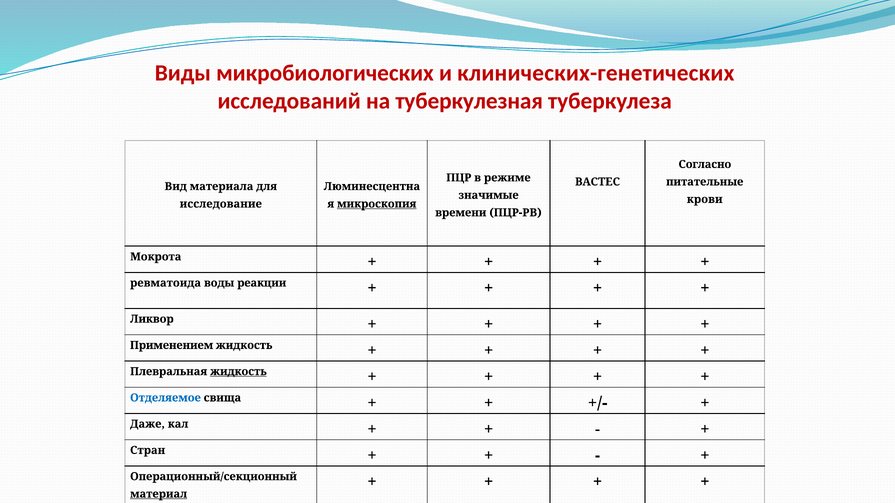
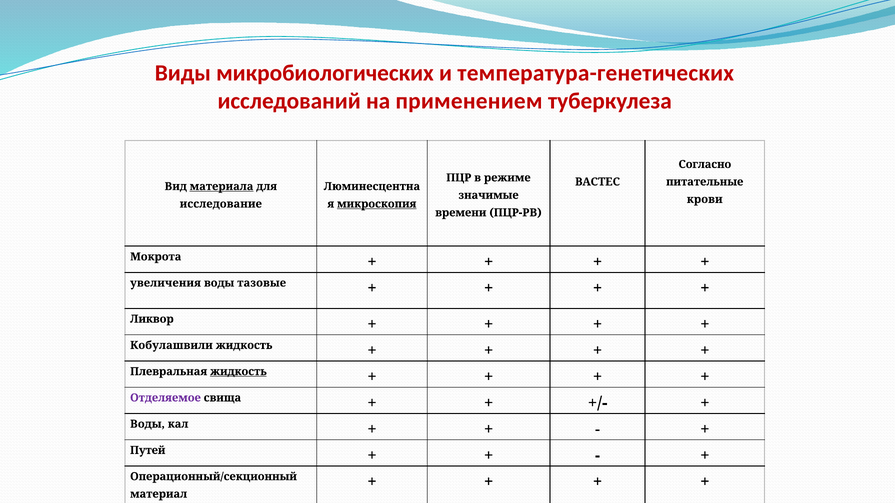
клинических-генетических: клинических-генетических -> температура-генетических
туберкулезная: туберкулезная -> применением
материала underline: none -> present
ревматоида: ревматоида -> увеличения
реакции: реакции -> тазовые
Применением: Применением -> Кобулашвили
Отделяемое colour: blue -> purple
Даже at (147, 424): Даже -> Воды
Стран: Стран -> Путей
материал underline: present -> none
